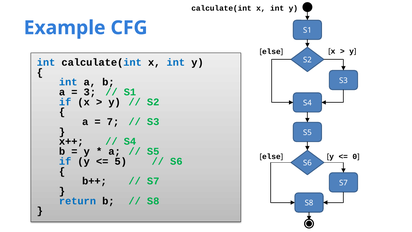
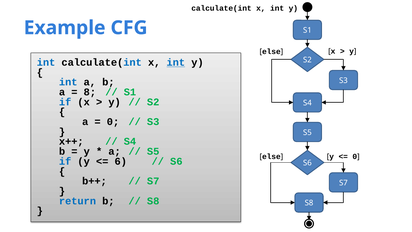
int at (176, 62) underline: none -> present
3: 3 -> 8
7 at (113, 122): 7 -> 0
5: 5 -> 6
